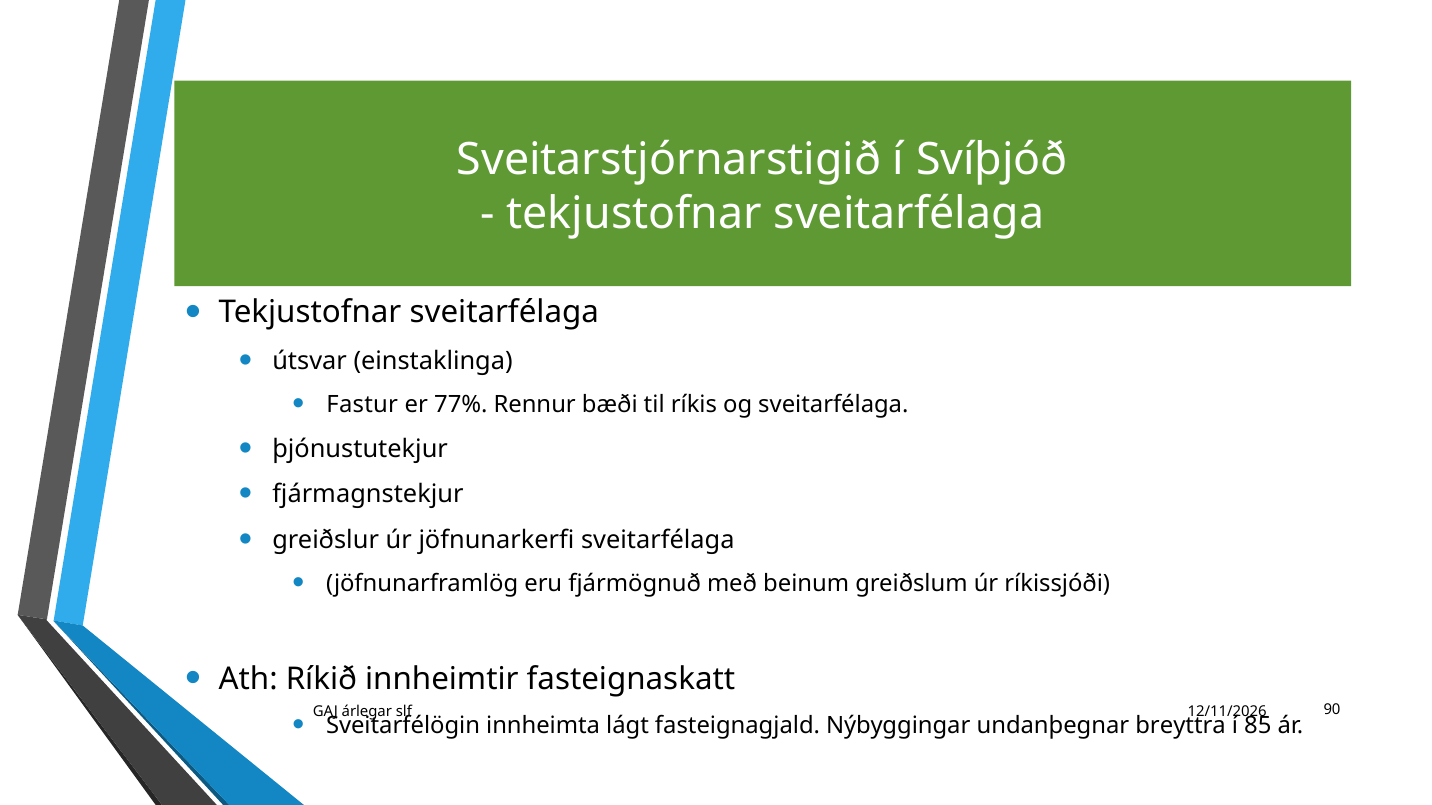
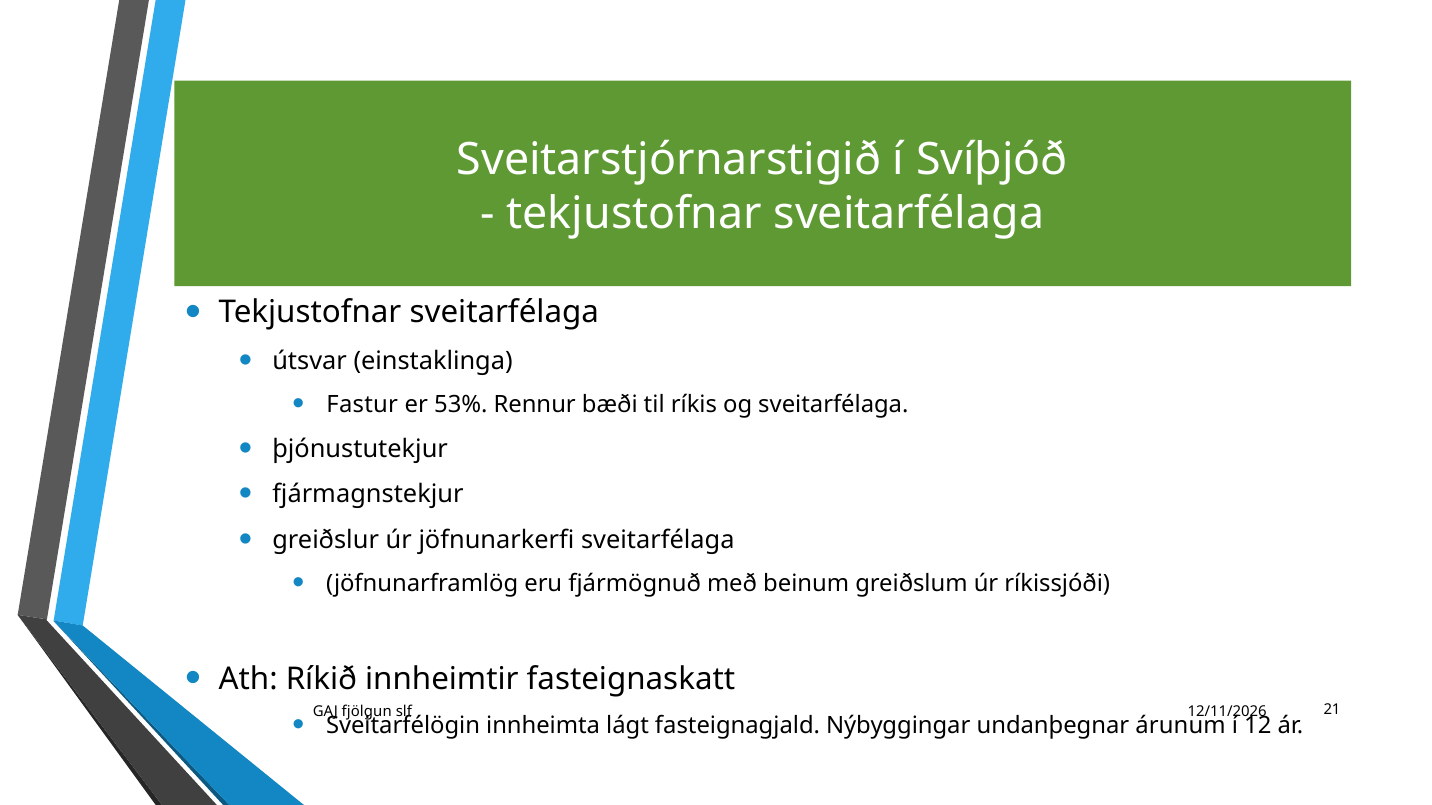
77%: 77% -> 53%
árlegar: árlegar -> fjölgun
90: 90 -> 21
breyttra: breyttra -> árunum
85: 85 -> 12
